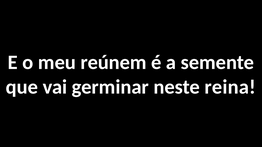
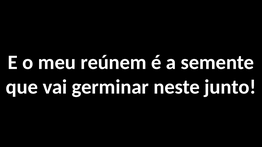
reina: reina -> junto
